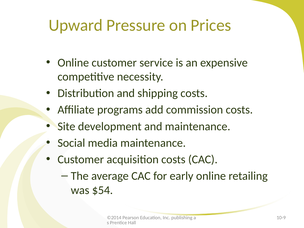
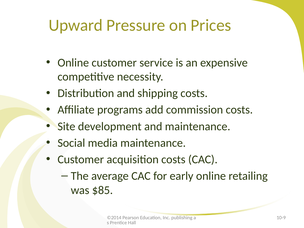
$54: $54 -> $85
